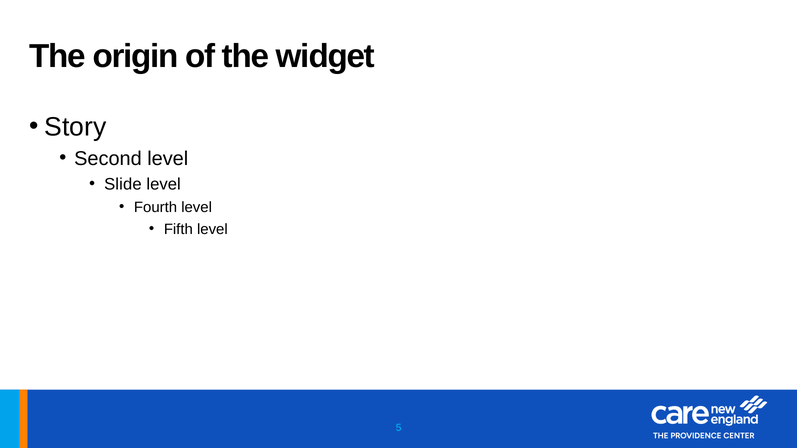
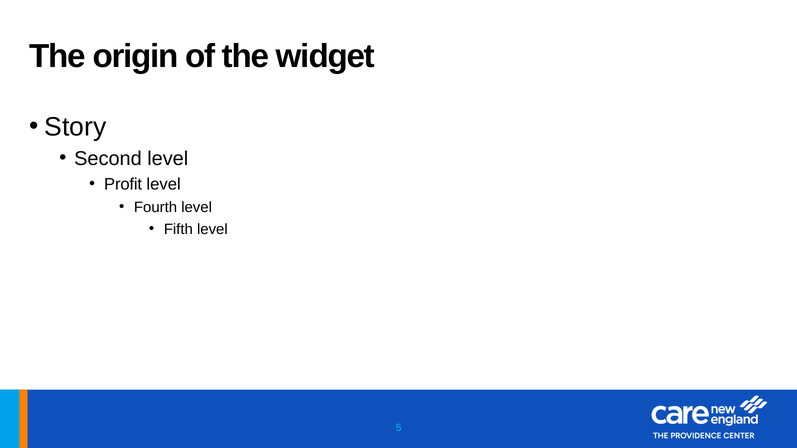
Slide: Slide -> Profit
